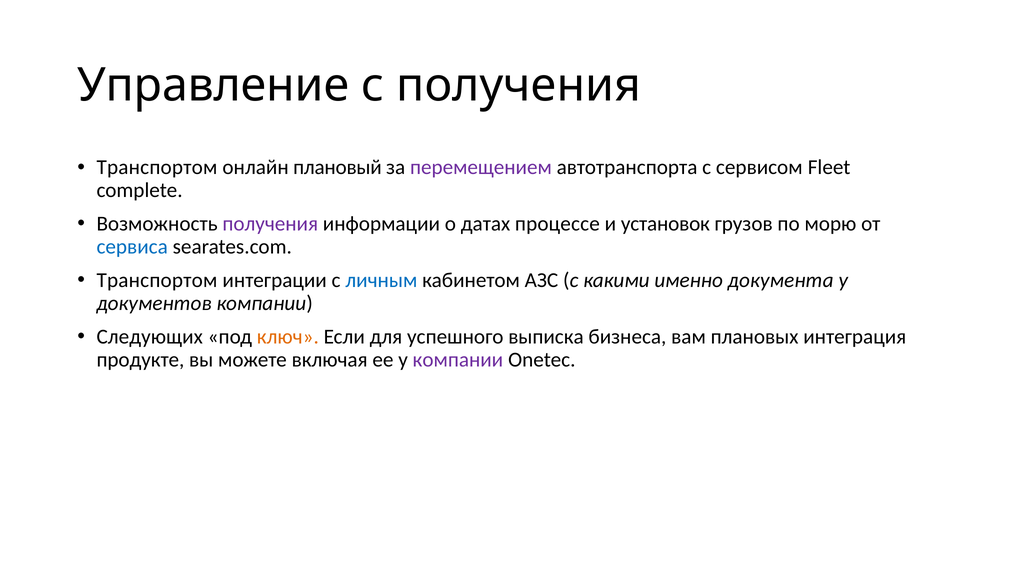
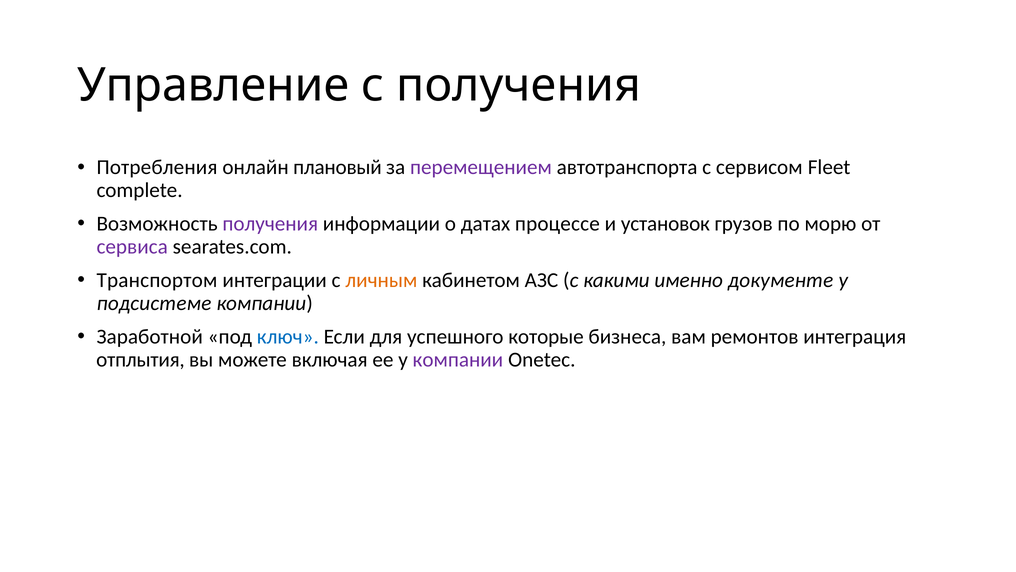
Транспортом at (157, 167): Транспортом -> Потребления
сервиса colour: blue -> purple
личным colour: blue -> orange
документа: документа -> документе
документов: документов -> подсистеме
Следующих: Следующих -> Заработной
ключ colour: orange -> blue
выписка: выписка -> которые
плановых: плановых -> ремонтов
продукте: продукте -> отплытия
